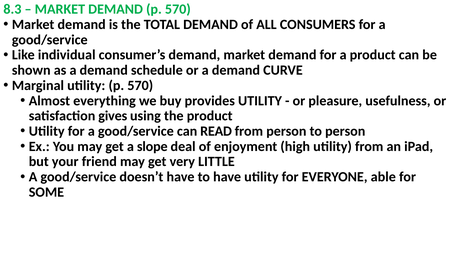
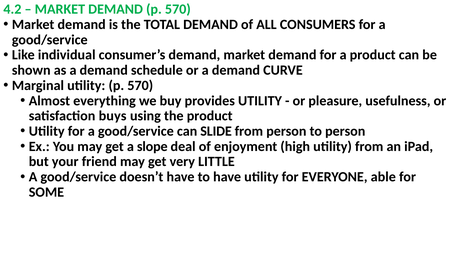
8.3: 8.3 -> 4.2
gives: gives -> buys
READ: READ -> SLIDE
